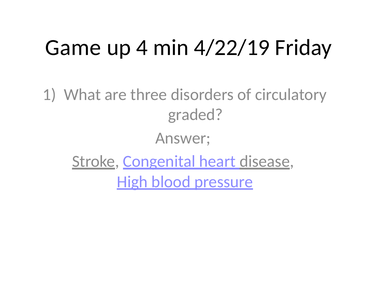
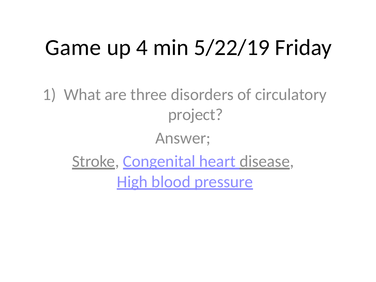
4/22/19: 4/22/19 -> 5/22/19
graded: graded -> project
